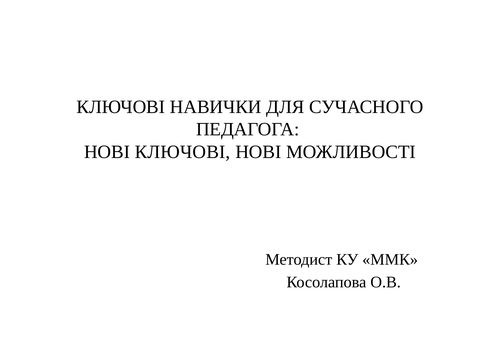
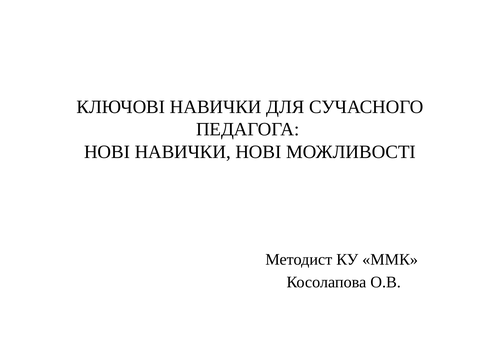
НОВІ КЛЮЧОВІ: КЛЮЧОВІ -> НАВИЧКИ
